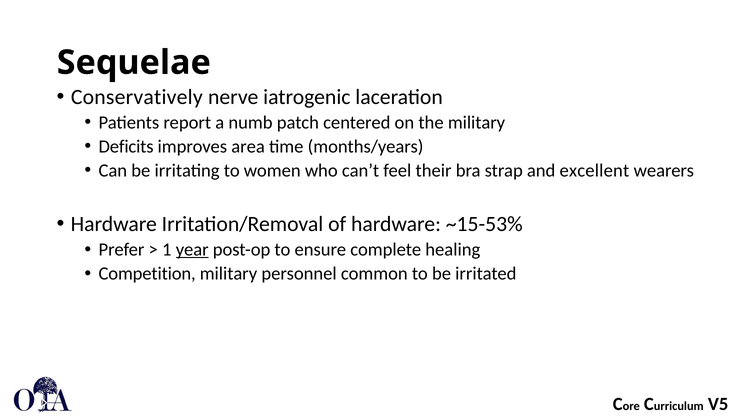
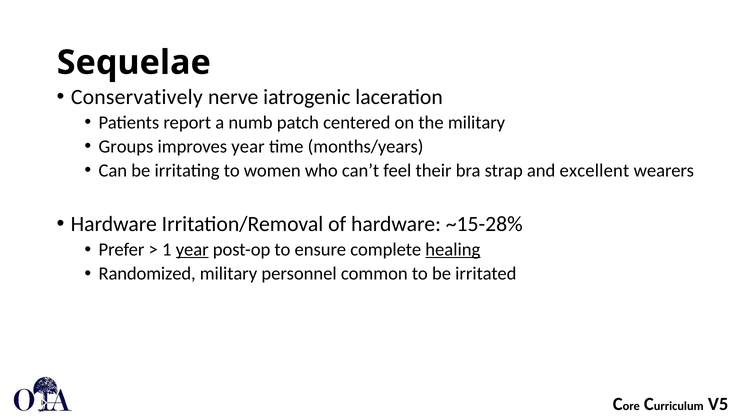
Deficits: Deficits -> Groups
improves area: area -> year
~15-53%: ~15-53% -> ~15-28%
healing underline: none -> present
Competition: Competition -> Randomized
